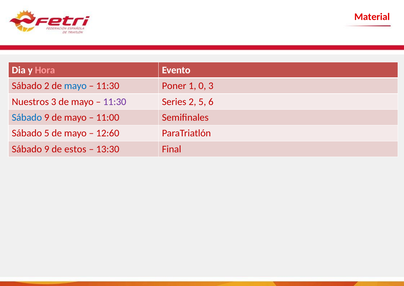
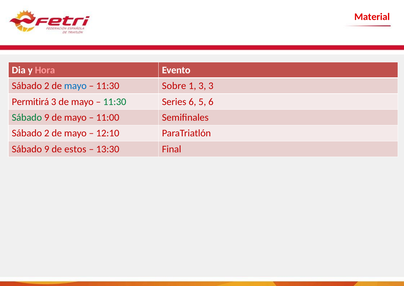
Poner: Poner -> Sobre
1 0: 0 -> 3
Nuestros: Nuestros -> Permitirá
11:30 at (115, 102) colour: purple -> green
Series 2: 2 -> 6
Sábado at (27, 117) colour: blue -> green
5 at (47, 133): 5 -> 2
12:60: 12:60 -> 12:10
